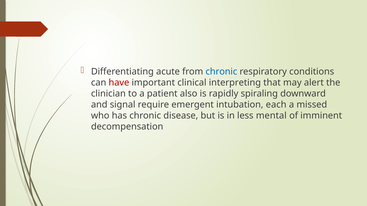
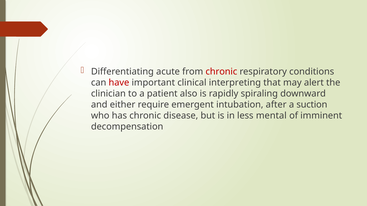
chronic at (221, 72) colour: blue -> red
signal: signal -> either
each: each -> after
missed: missed -> suction
